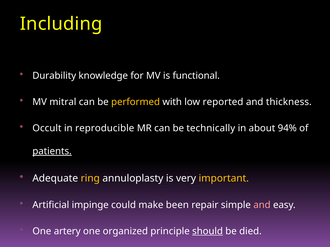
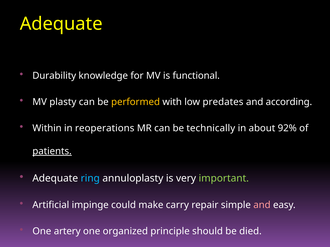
Including at (61, 24): Including -> Adequate
mitral: mitral -> plasty
reported: reported -> predates
thickness: thickness -> according
Occult: Occult -> Within
reproducible: reproducible -> reoperations
94%: 94% -> 92%
ring colour: yellow -> light blue
important colour: yellow -> light green
been: been -> carry
should underline: present -> none
